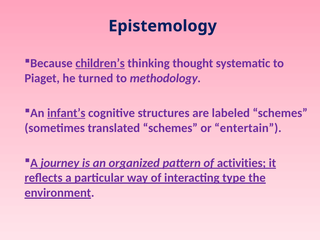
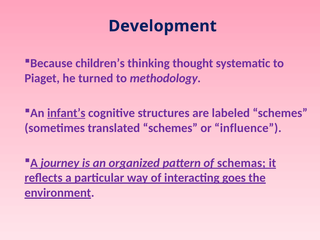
Epistemology: Epistemology -> Development
children’s underline: present -> none
entertain: entertain -> influence
activities: activities -> schemas
type: type -> goes
